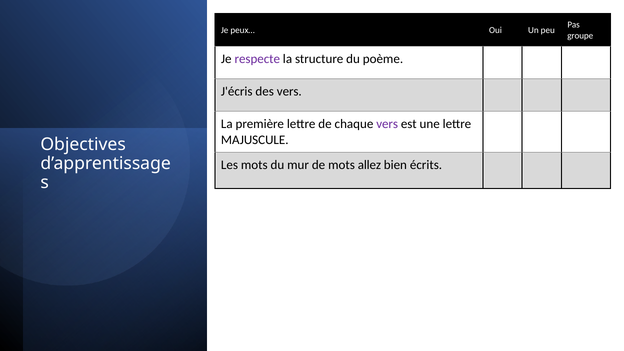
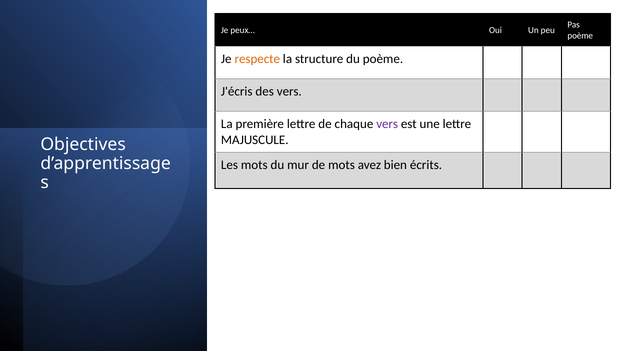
groupe at (580, 36): groupe -> poème
respecte colour: purple -> orange
allez: allez -> avez
